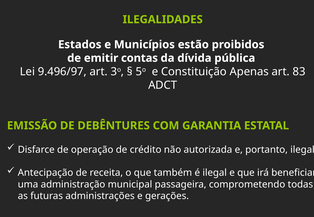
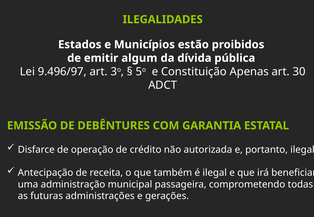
contas: contas -> algum
83: 83 -> 30
